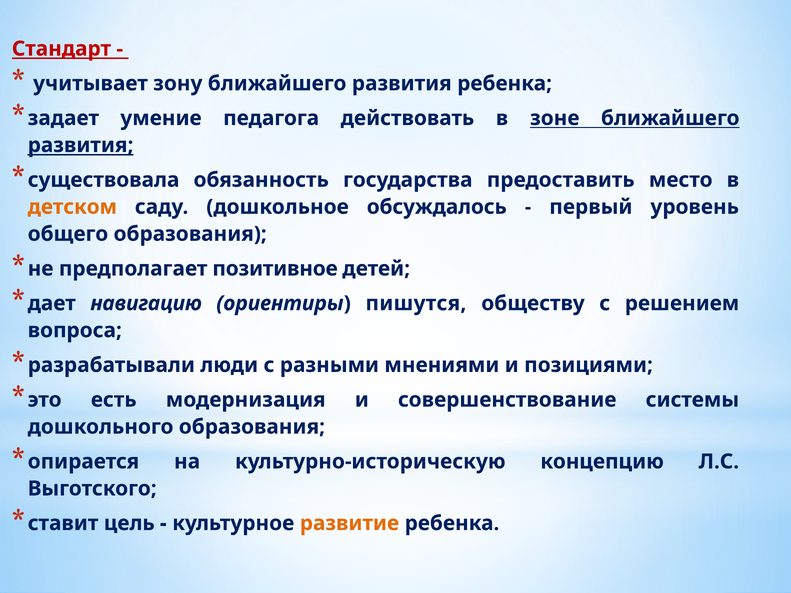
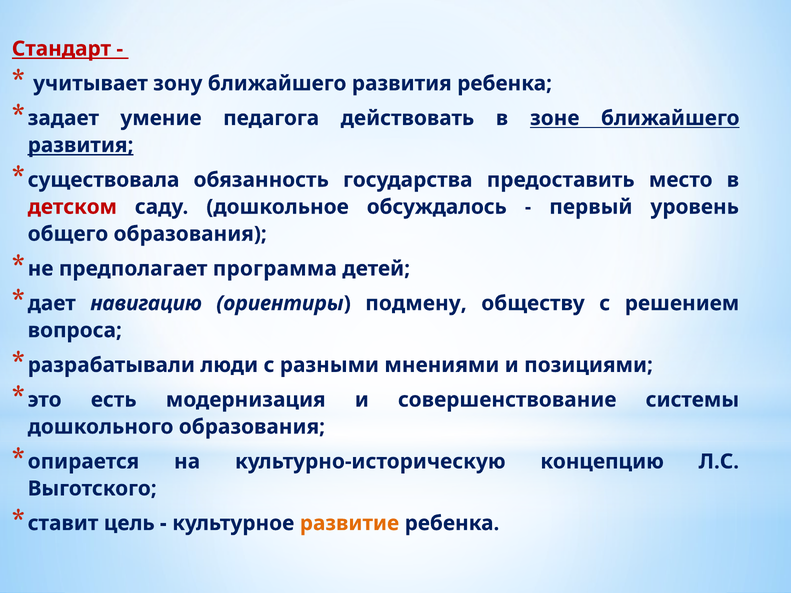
детском colour: orange -> red
позитивное: позитивное -> программа
пишутся: пишутся -> подмену
